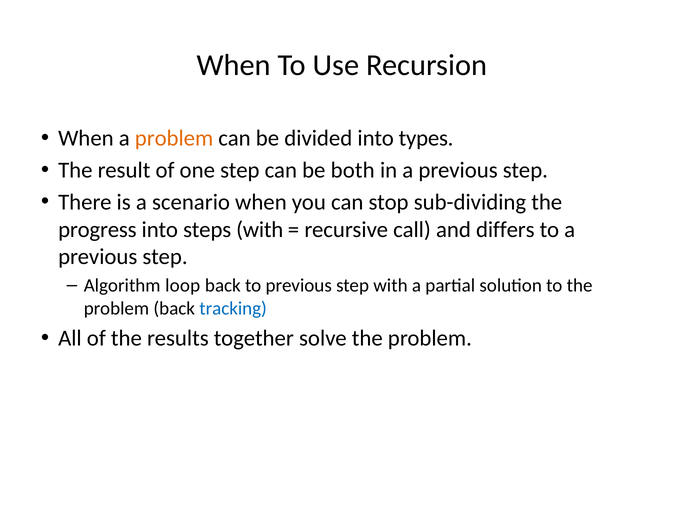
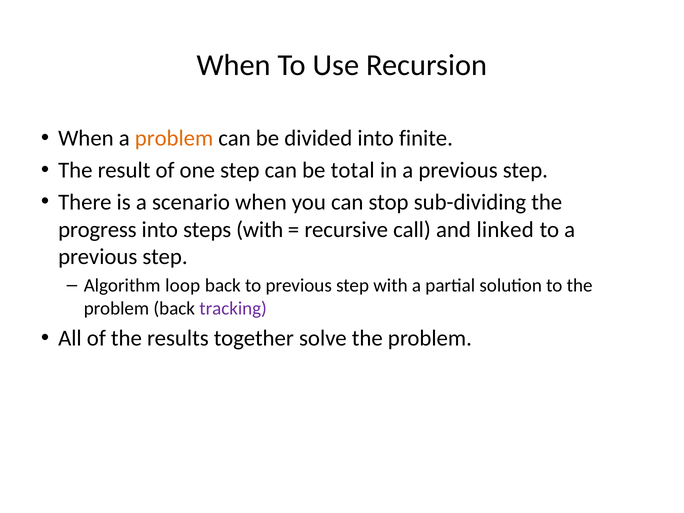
types: types -> finite
both: both -> total
differs: differs -> linked
tracking colour: blue -> purple
